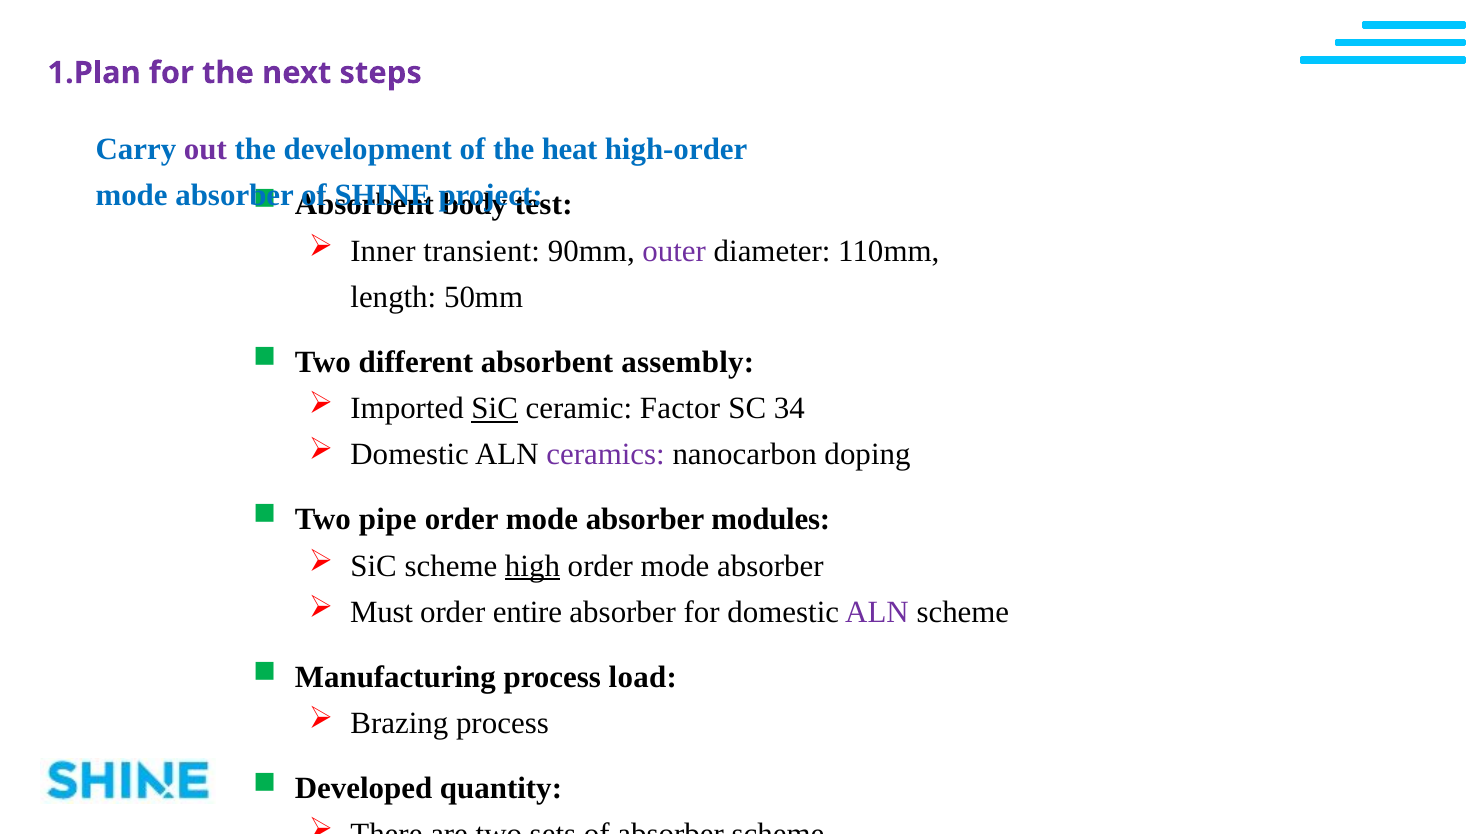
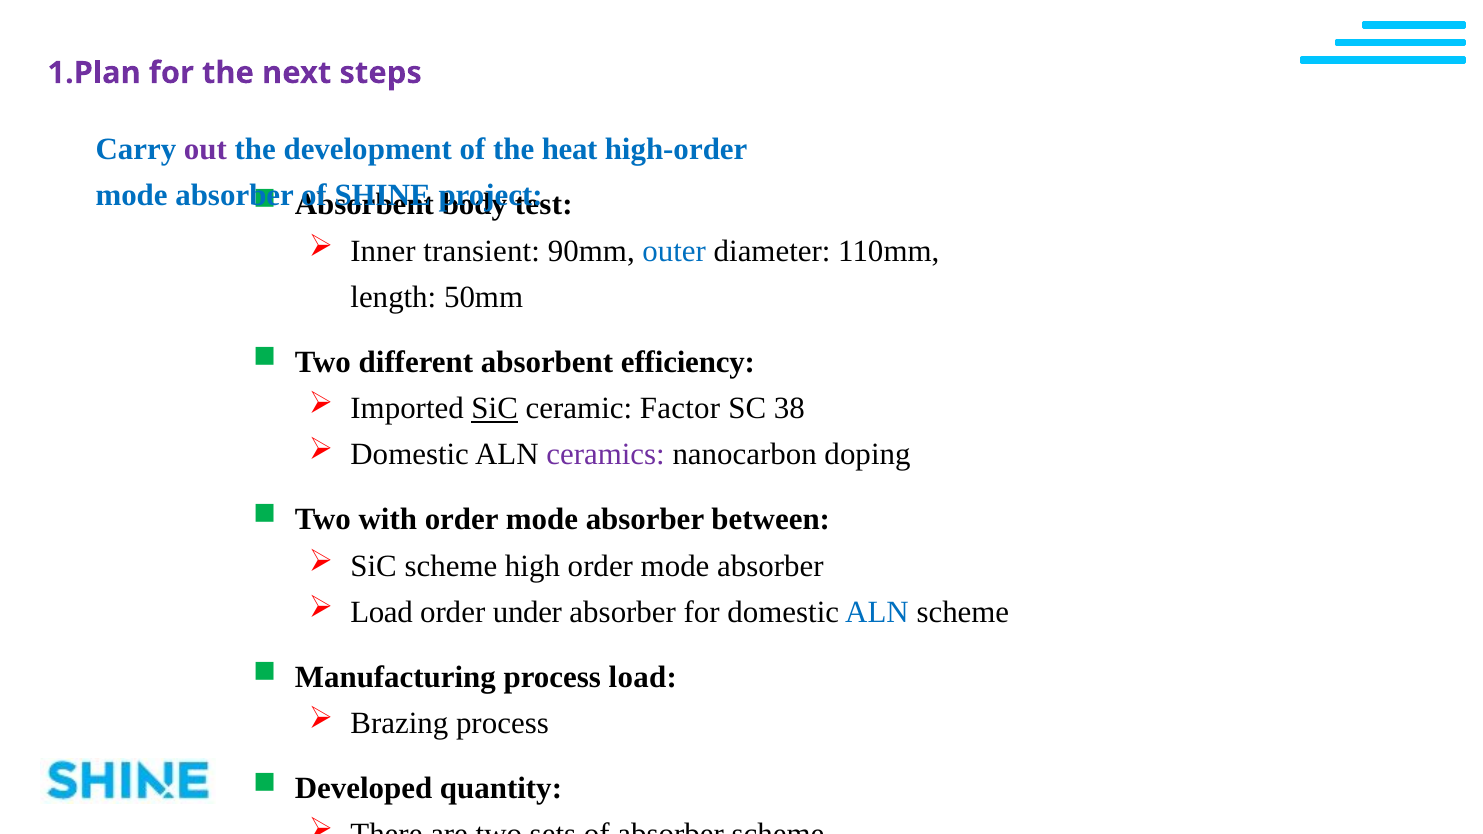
outer colour: purple -> blue
assembly: assembly -> efficiency
34: 34 -> 38
pipe: pipe -> with
modules: modules -> between
high underline: present -> none
Must at (382, 612): Must -> Load
entire: entire -> under
ALN at (877, 612) colour: purple -> blue
